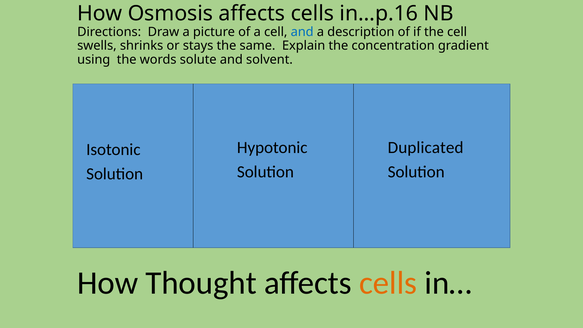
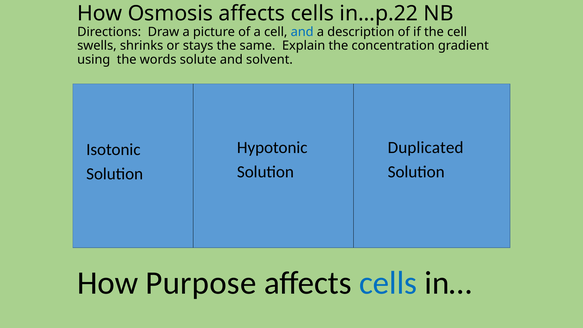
in…p.16: in…p.16 -> in…p.22
Thought: Thought -> Purpose
cells at (388, 283) colour: orange -> blue
